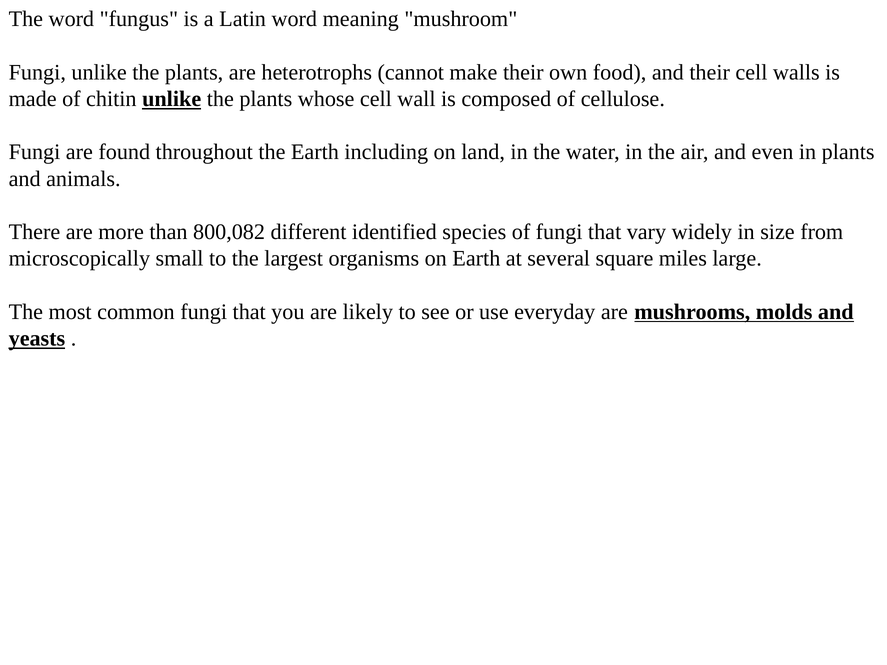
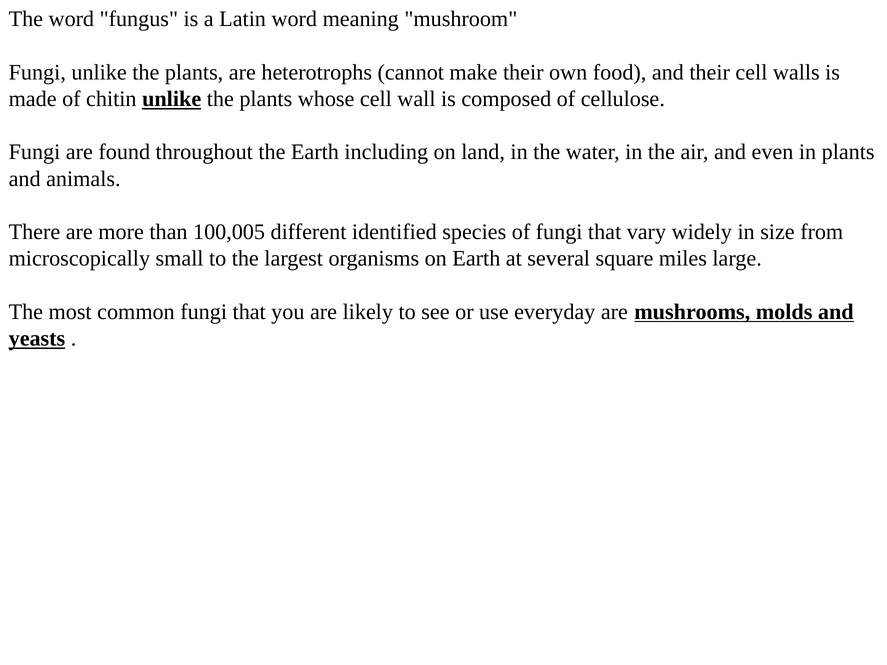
800,082: 800,082 -> 100,005
